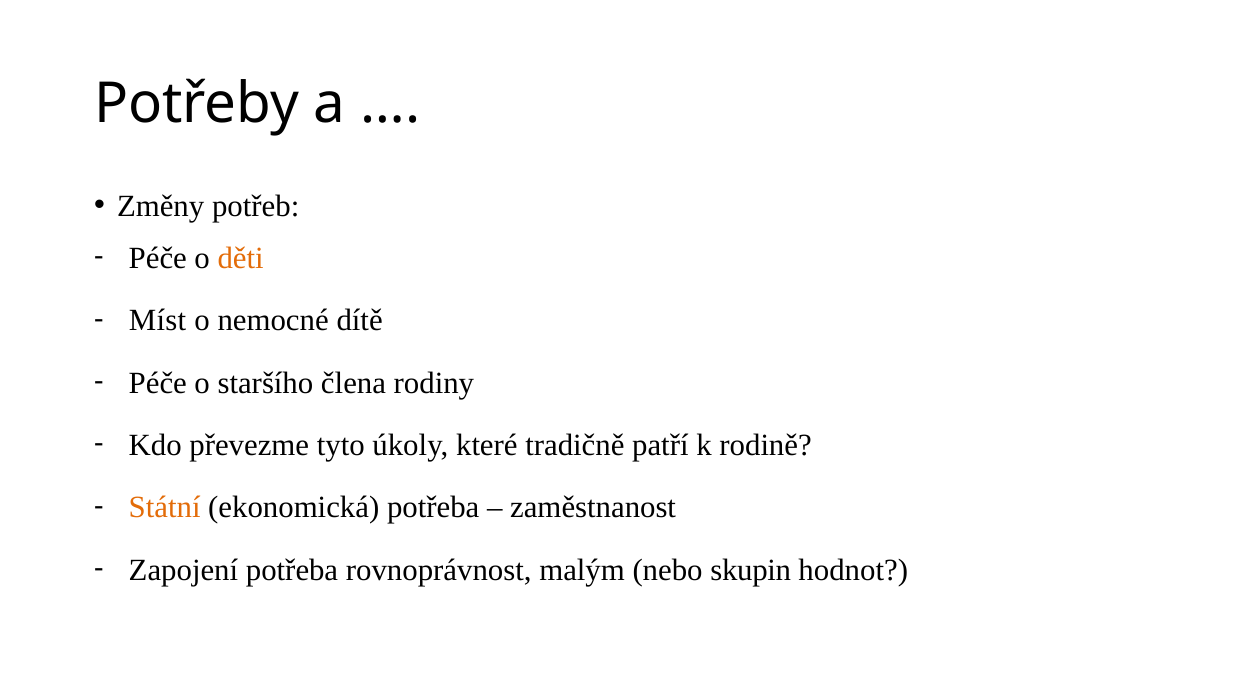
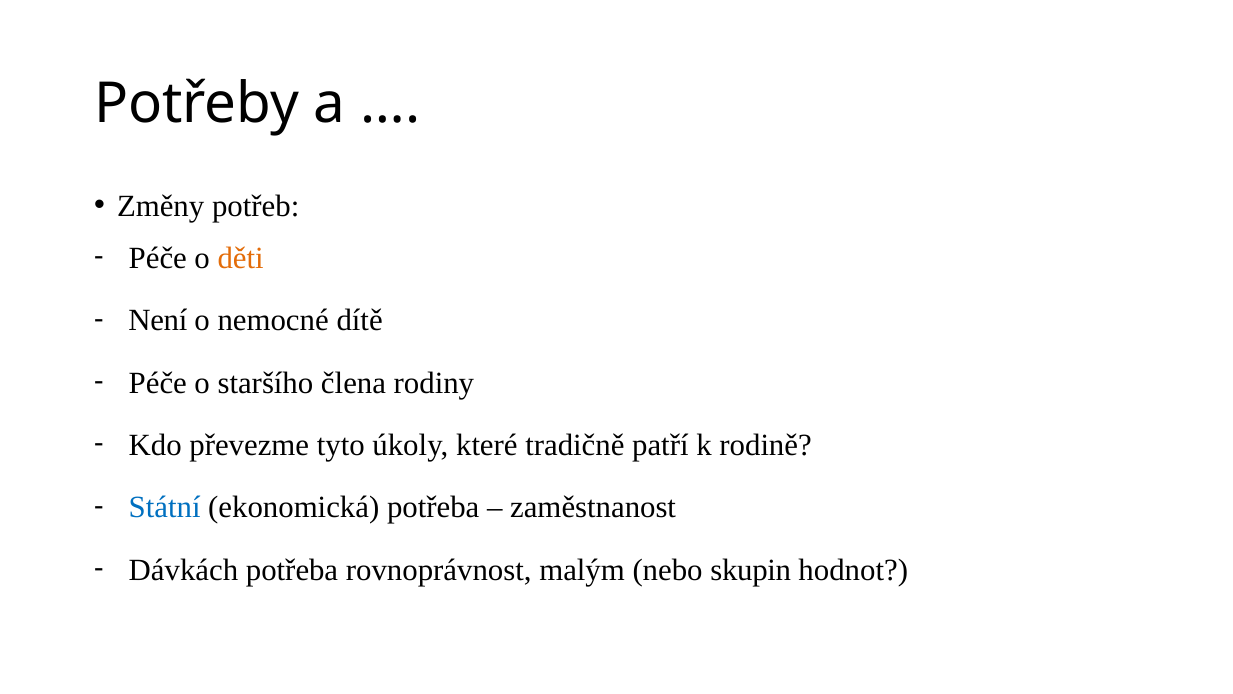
Míst: Míst -> Není
Státní colour: orange -> blue
Zapojení: Zapojení -> Dávkách
